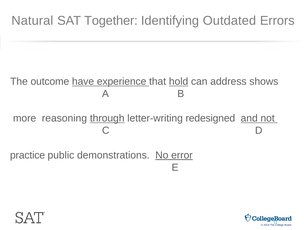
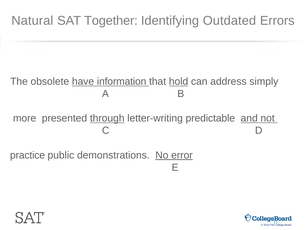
outcome: outcome -> obsolete
experience: experience -> information
shows: shows -> simply
reasoning: reasoning -> presented
redesigned: redesigned -> predictable
